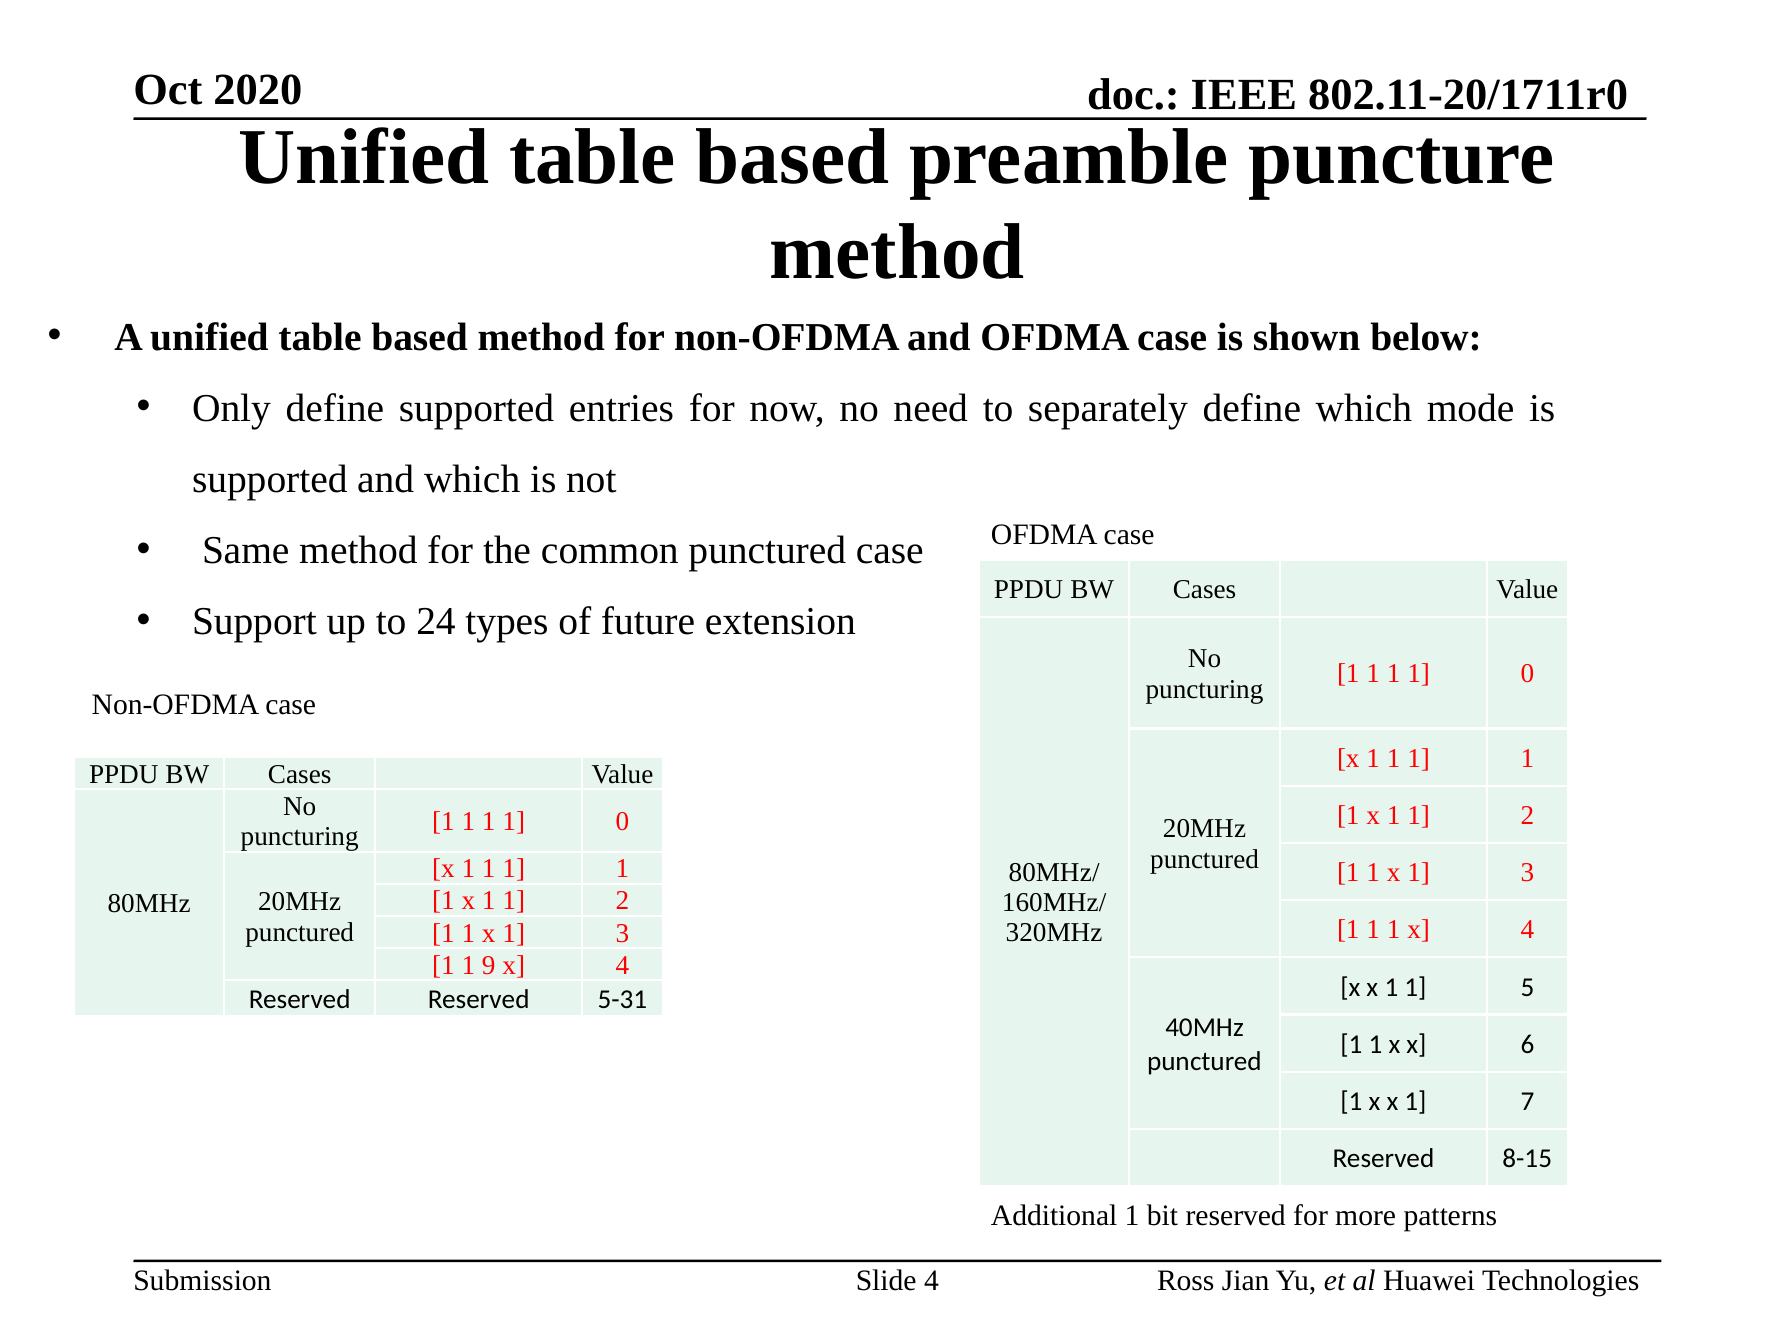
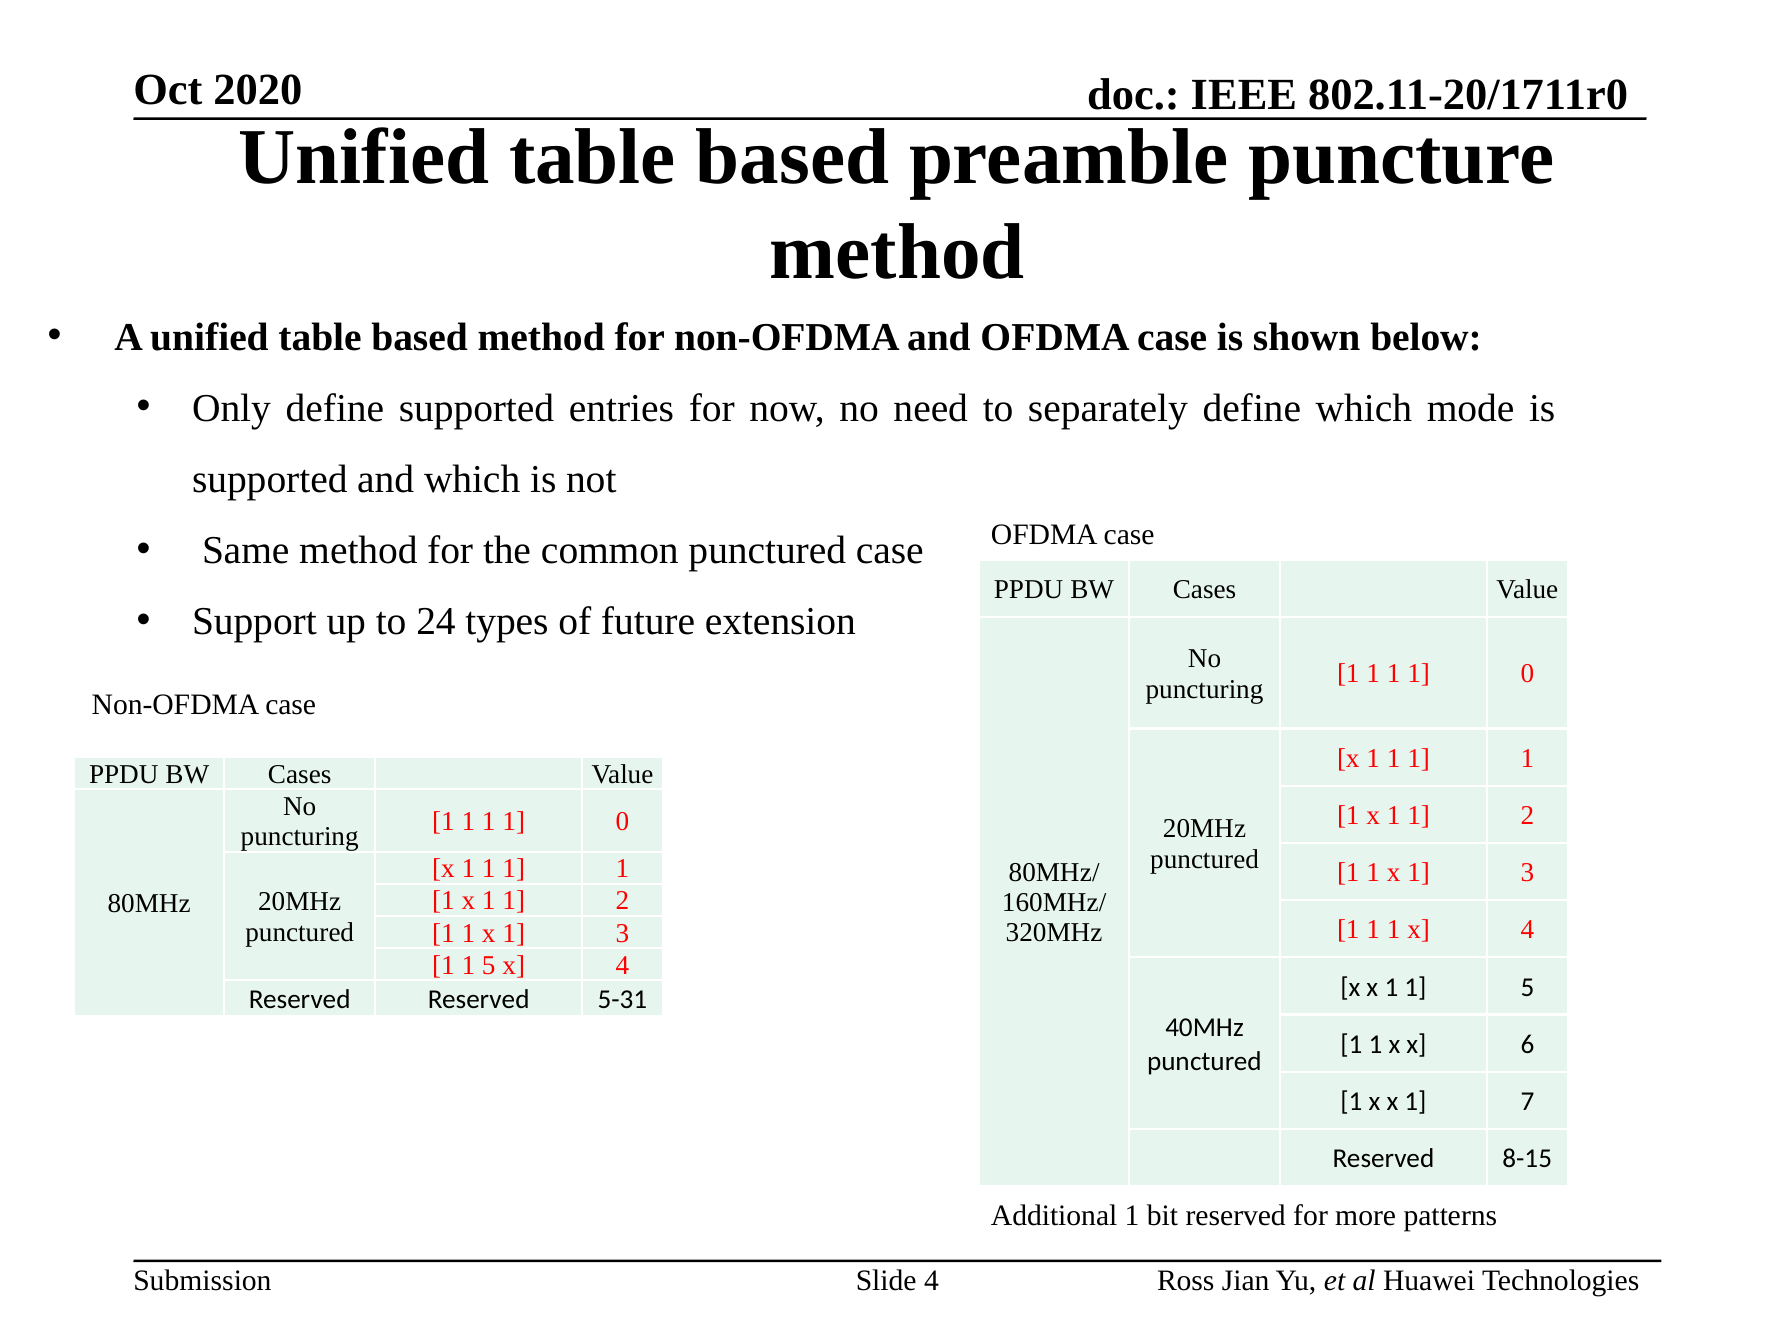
9 at (489, 965): 9 -> 5
